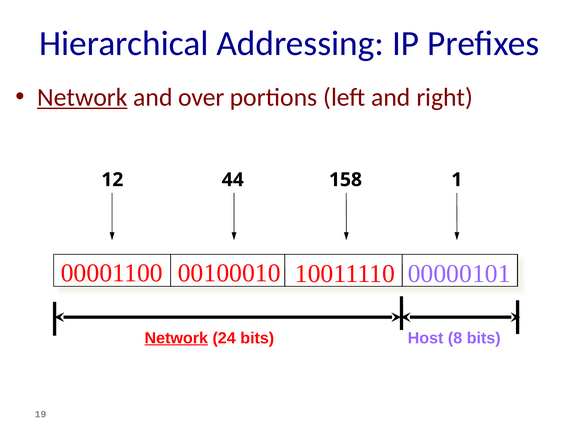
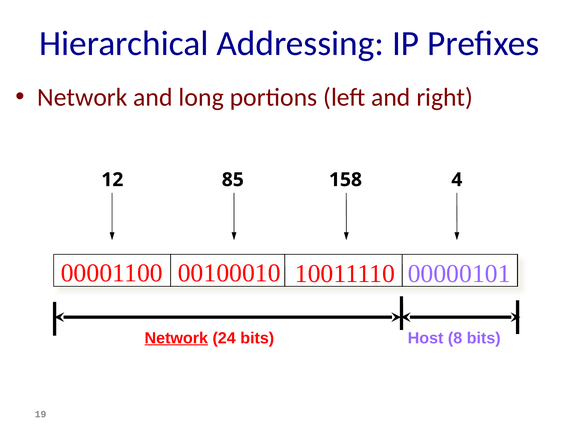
Network at (82, 97) underline: present -> none
over: over -> long
44: 44 -> 85
1: 1 -> 4
